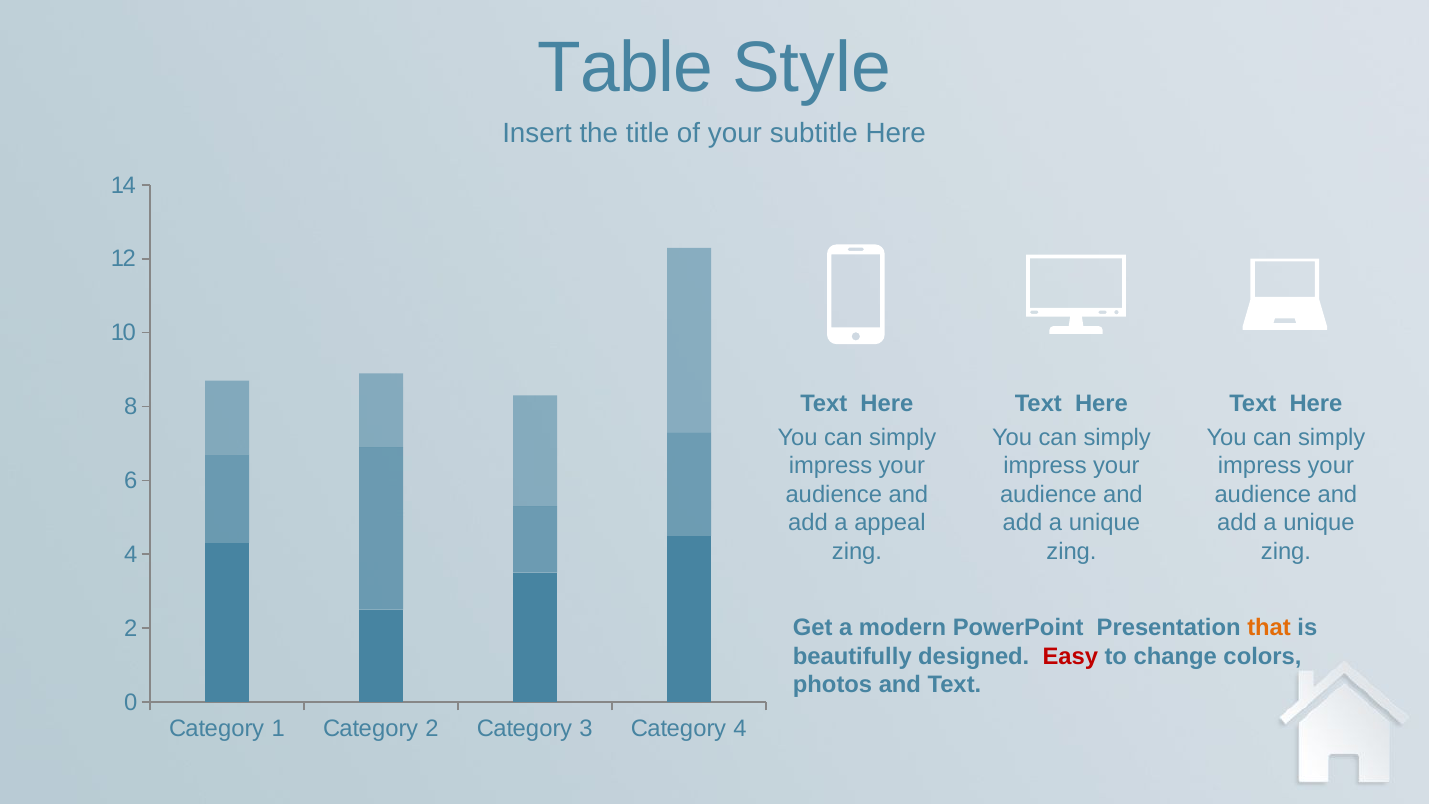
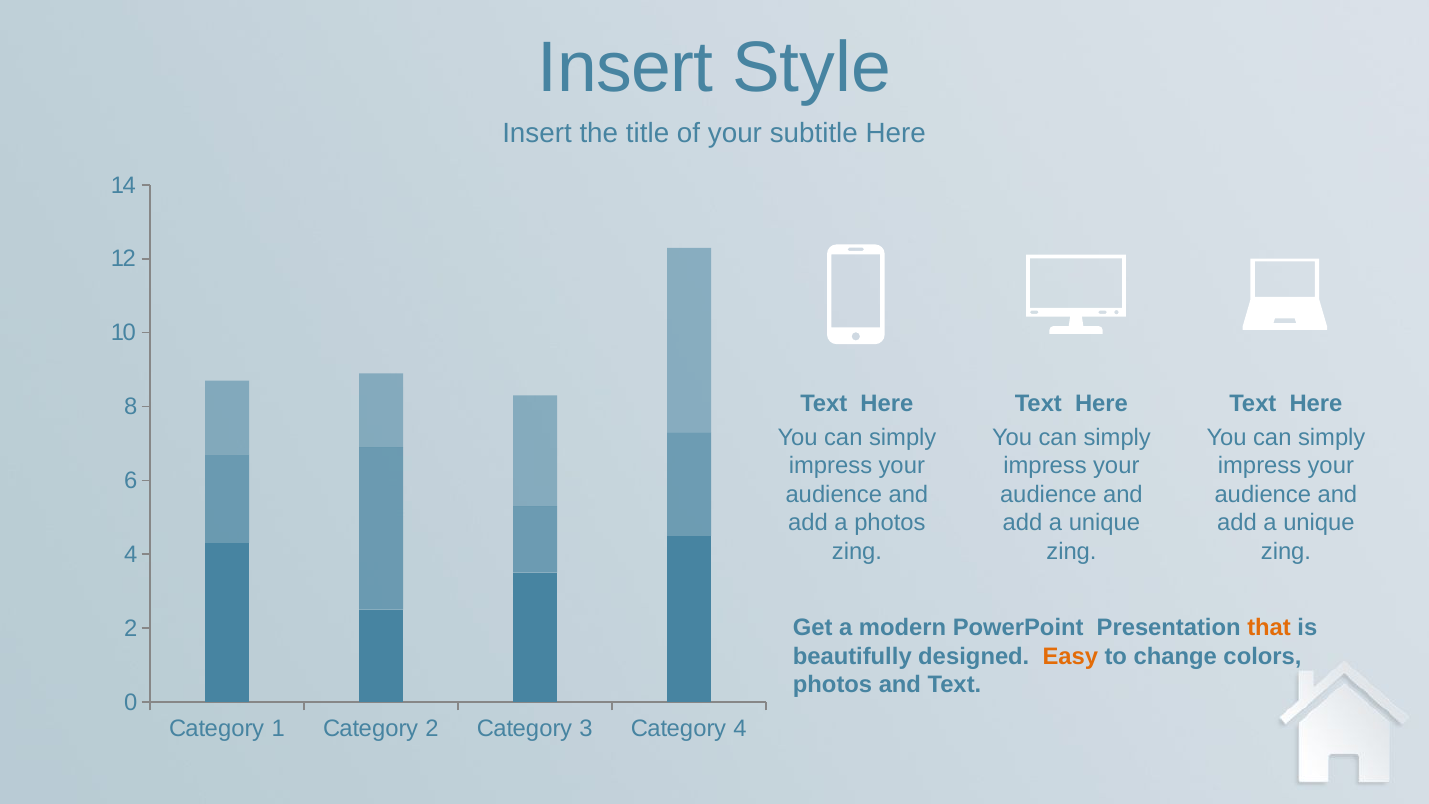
Table at (625, 68): Table -> Insert
a appeal: appeal -> photos
Easy colour: red -> orange
